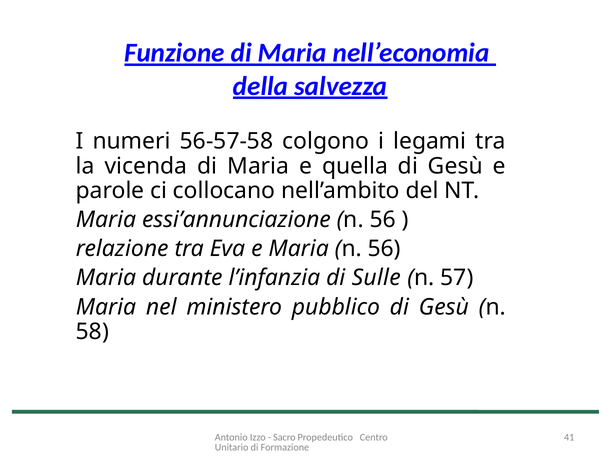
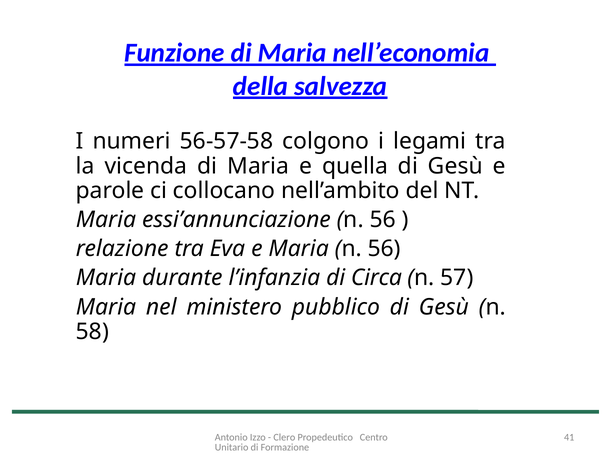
Sulle: Sulle -> Circa
Sacro: Sacro -> Clero
